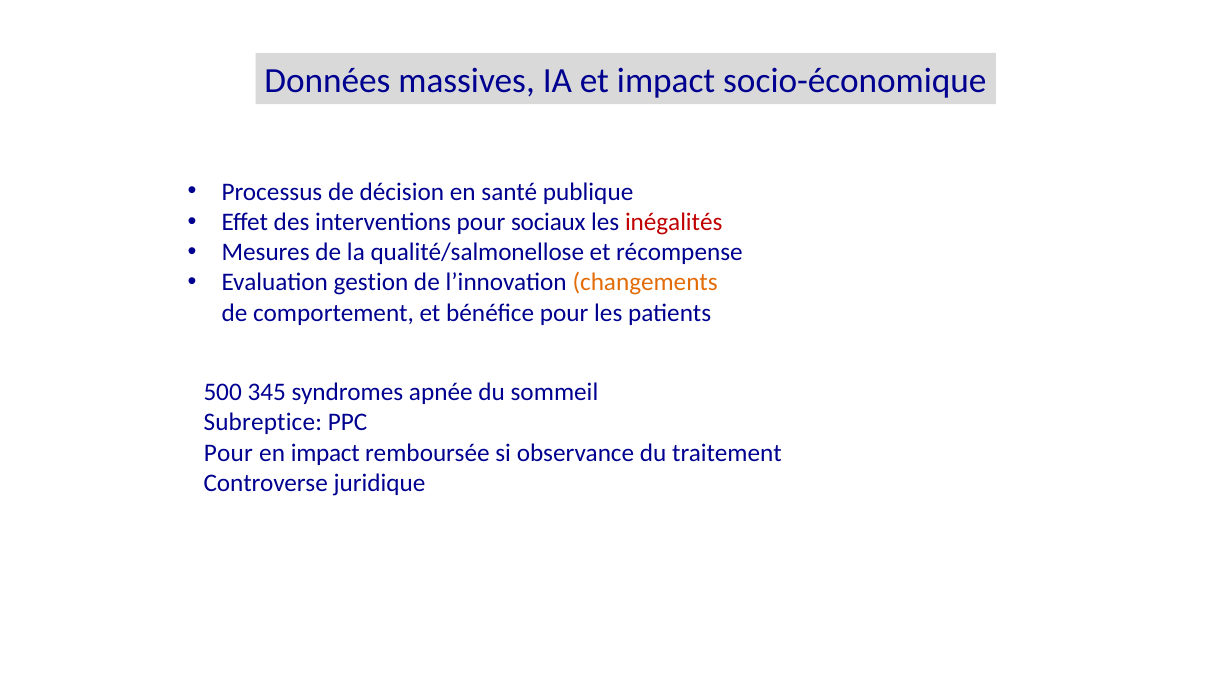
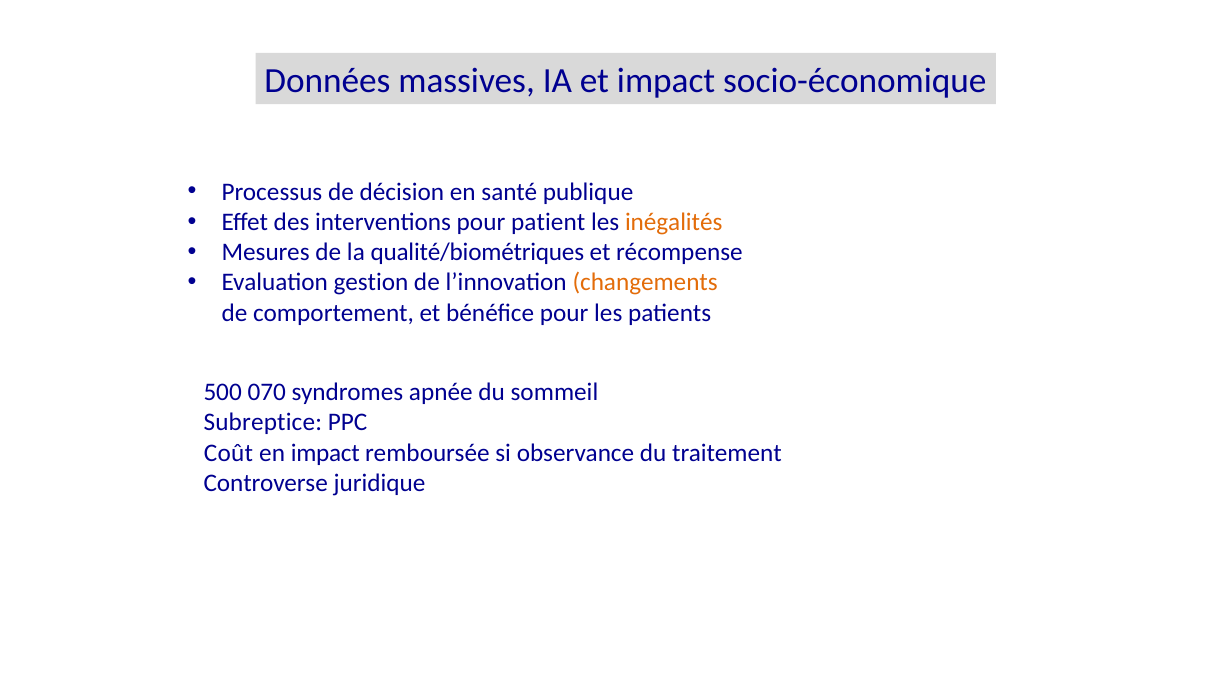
sociaux: sociaux -> patient
inégalités colour: red -> orange
qualité/salmonellose: qualité/salmonellose -> qualité/biométriques
345: 345 -> 070
Pour at (228, 453): Pour -> Coût
